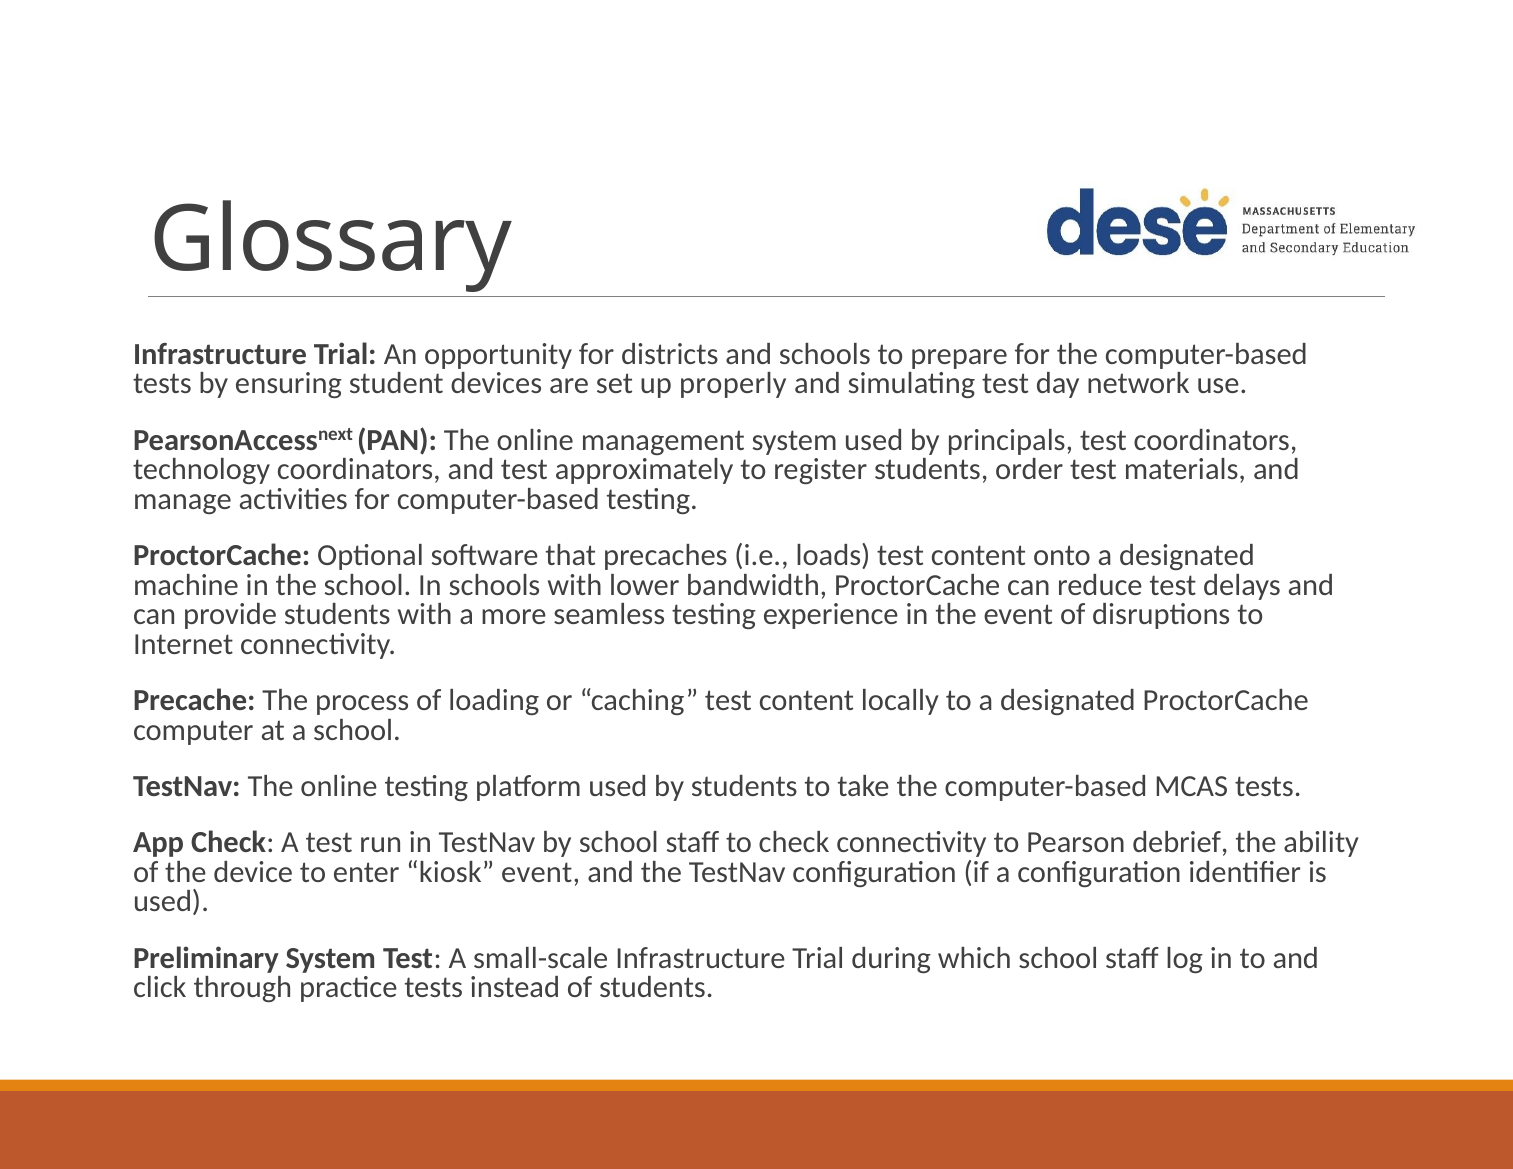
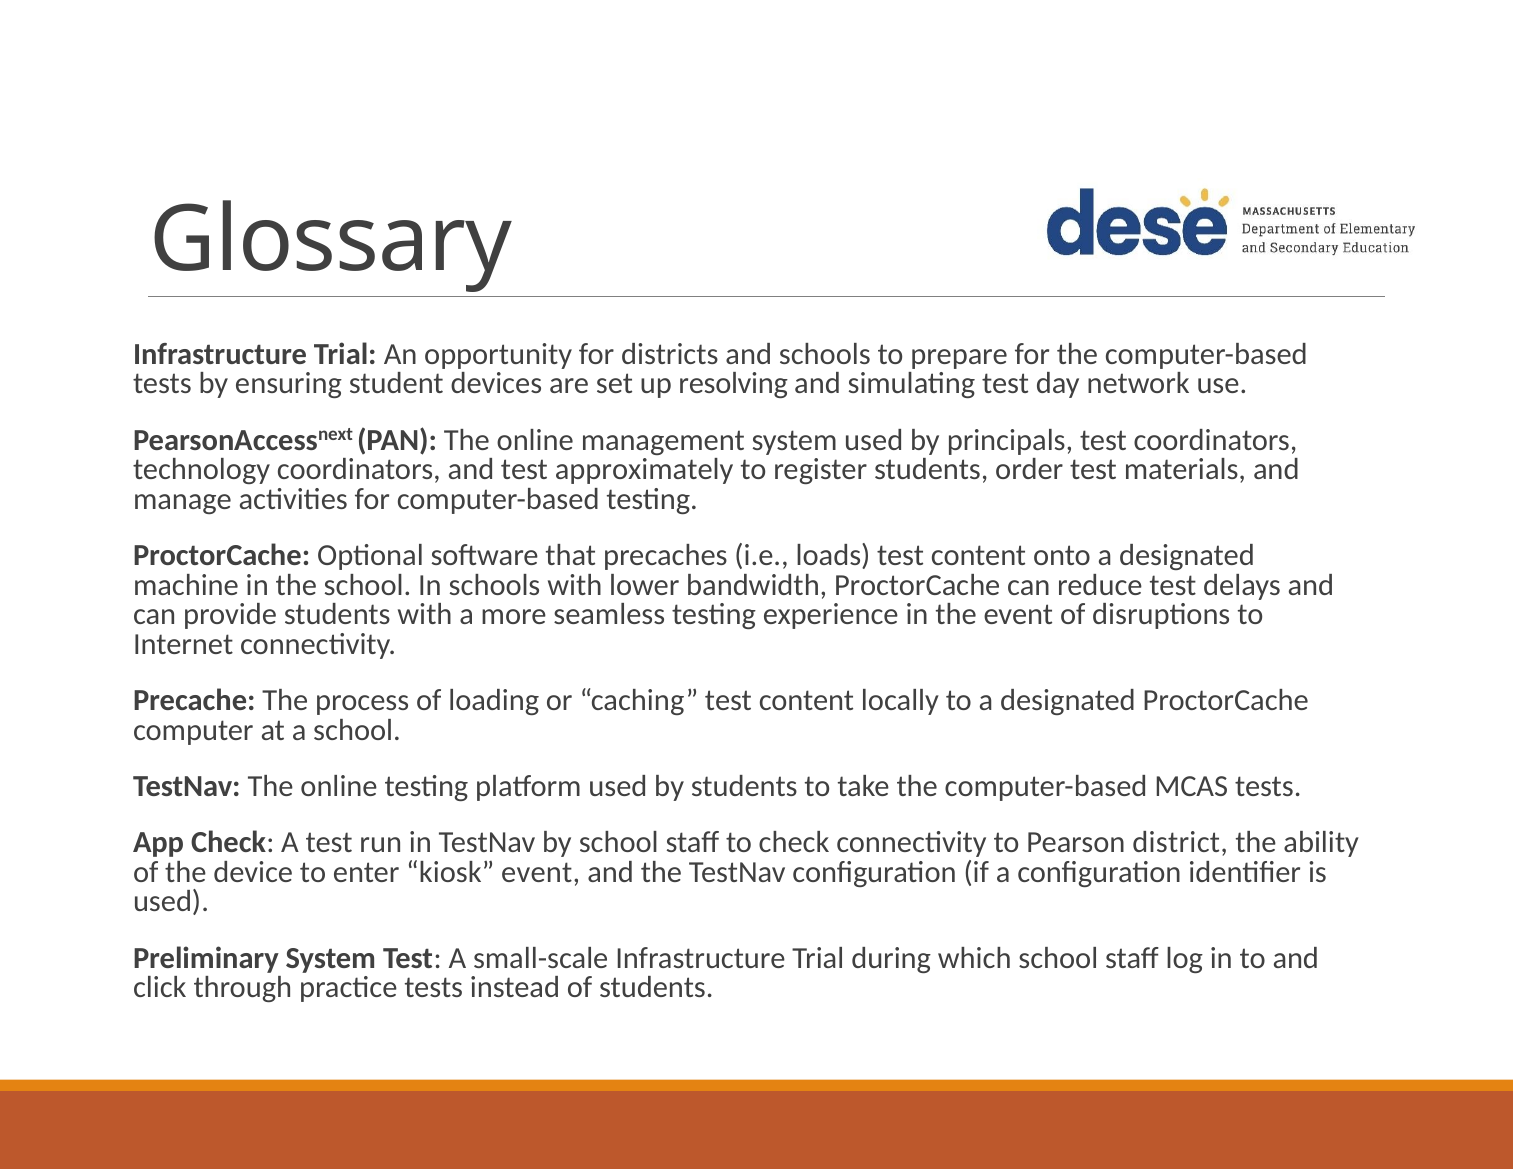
properly: properly -> resolving
debrief: debrief -> district
